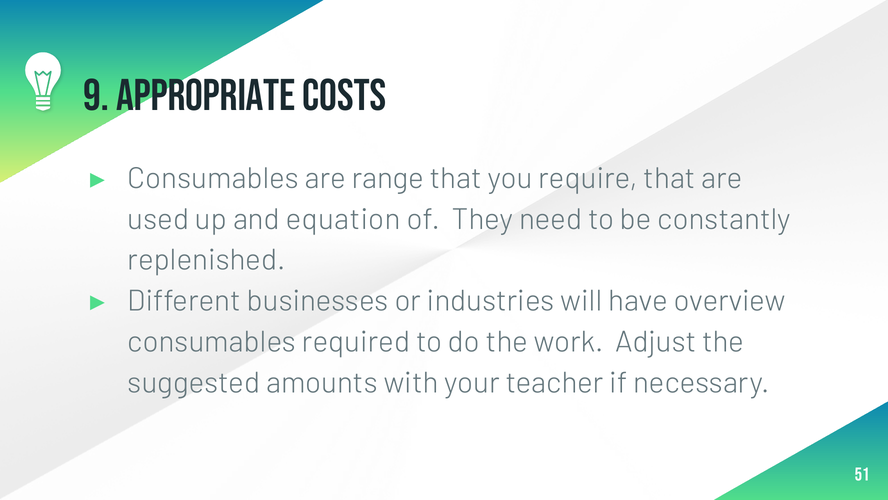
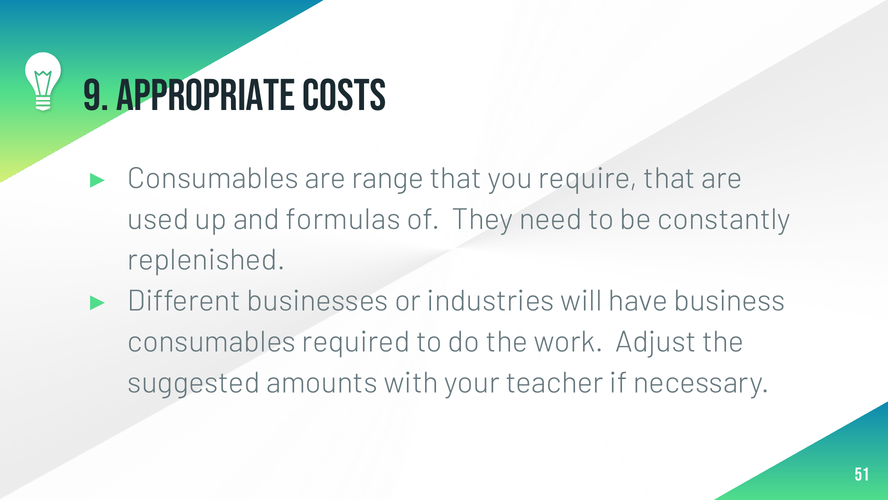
equation: equation -> formulas
overview: overview -> business
